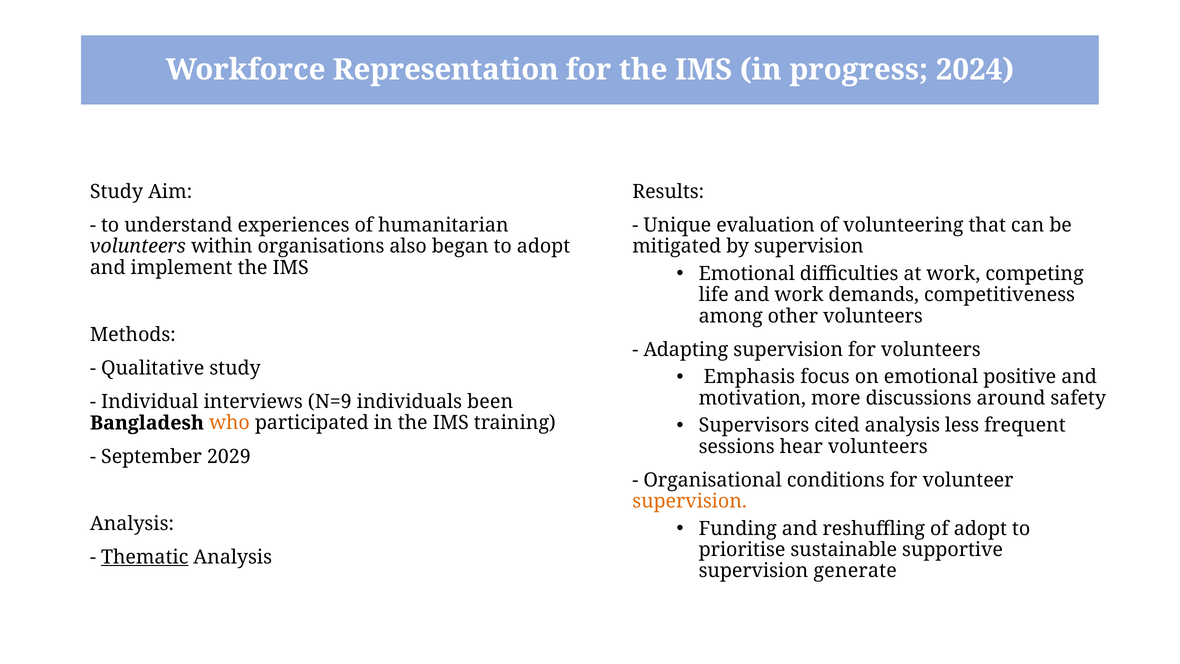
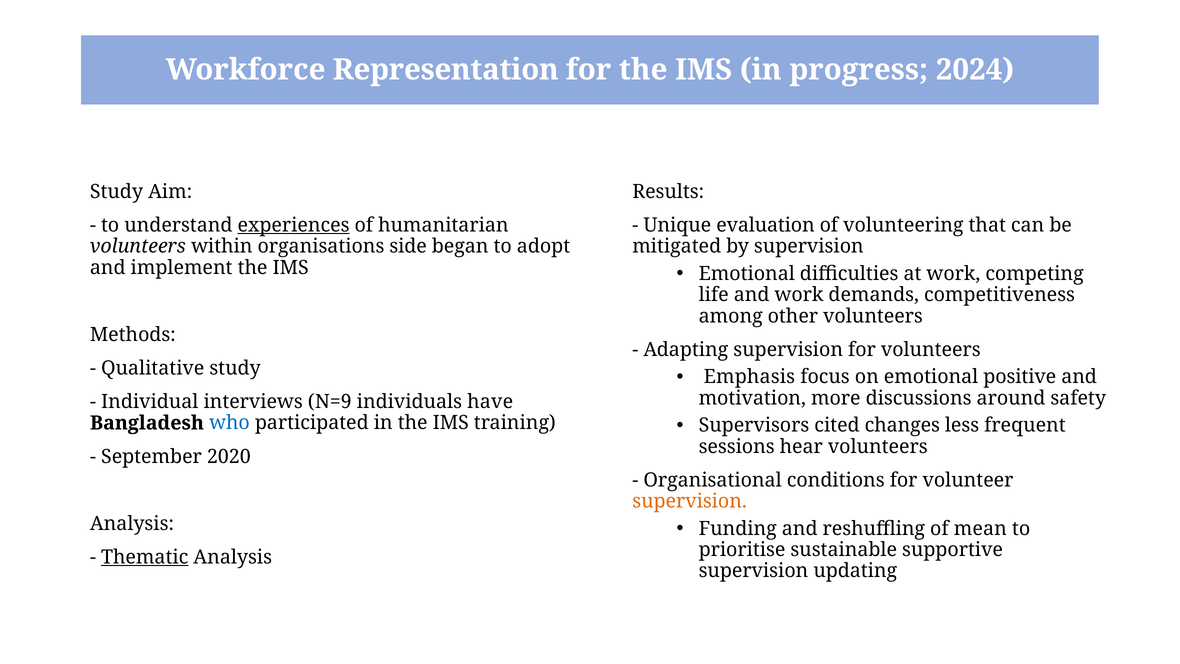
experiences underline: none -> present
also: also -> side
been: been -> have
cited analysis: analysis -> changes
who colour: orange -> blue
2029: 2029 -> 2020
of adopt: adopt -> mean
generate: generate -> updating
